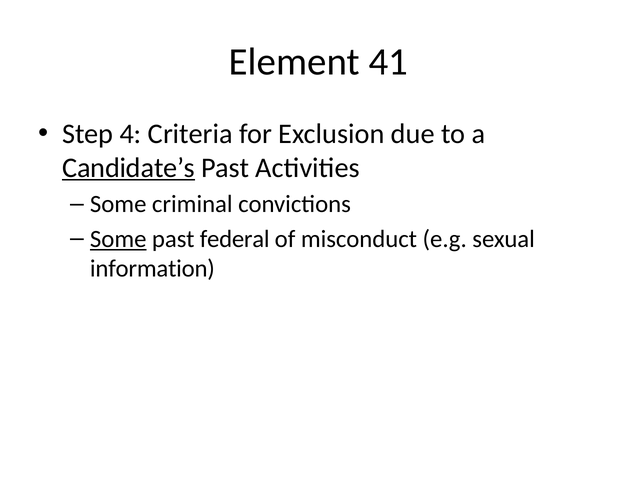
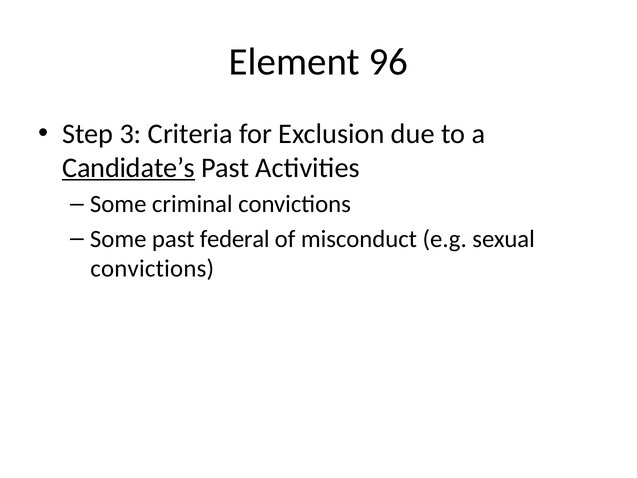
41: 41 -> 96
4: 4 -> 3
Some at (118, 239) underline: present -> none
information at (152, 269): information -> convictions
